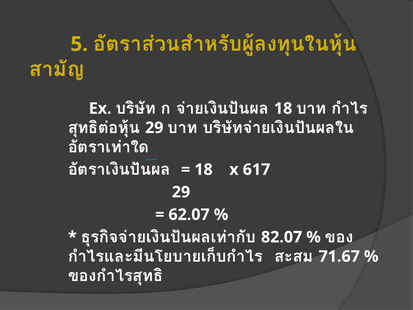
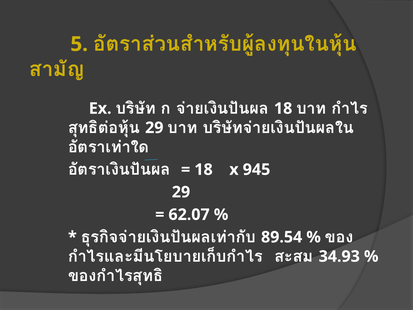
617: 617 -> 945
82.07: 82.07 -> 89.54
71.67: 71.67 -> 34.93
